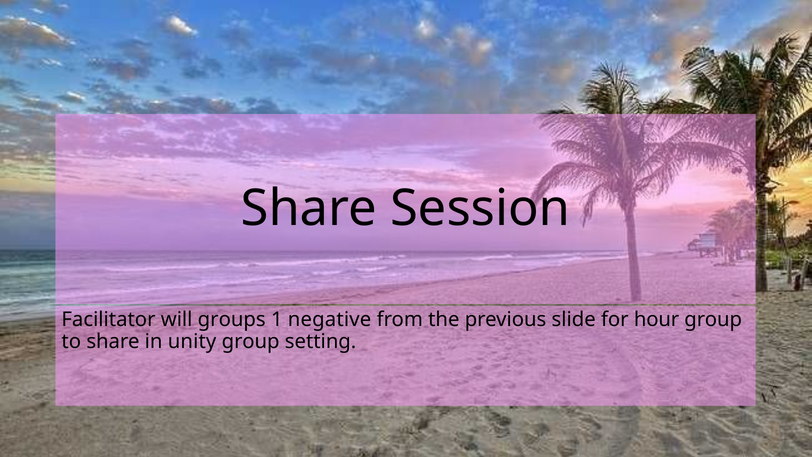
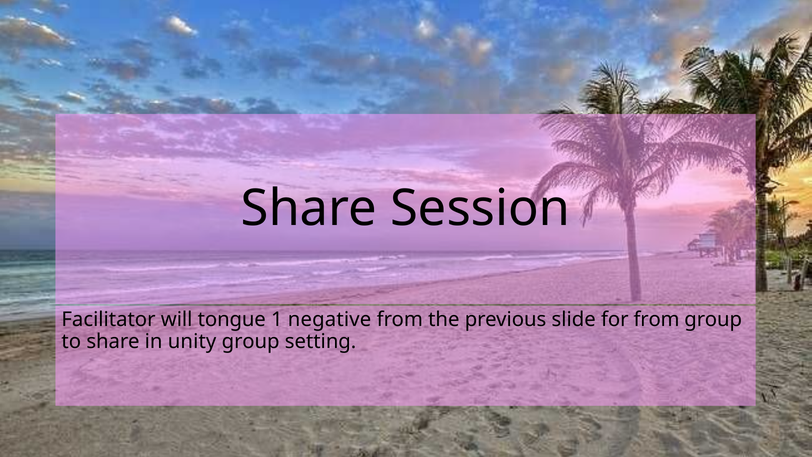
groups: groups -> tongue
for hour: hour -> from
